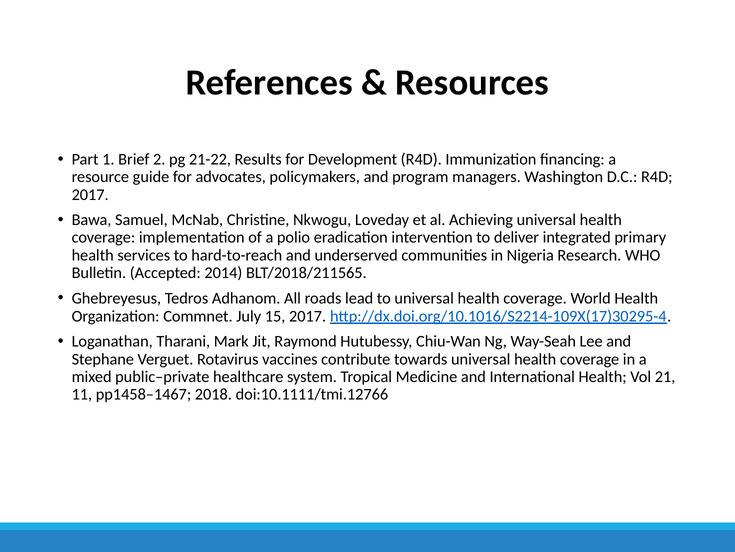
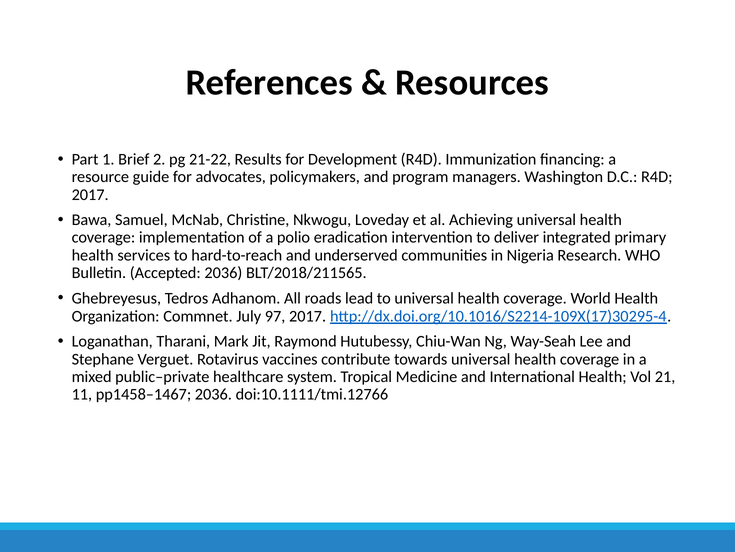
Accepted 2014: 2014 -> 2036
15: 15 -> 97
pp1458–1467 2018: 2018 -> 2036
